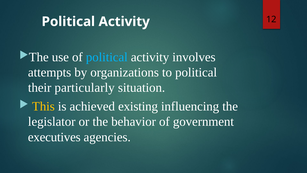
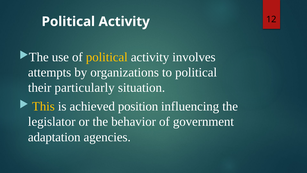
political at (107, 57) colour: light blue -> yellow
existing: existing -> position
executives: executives -> adaptation
